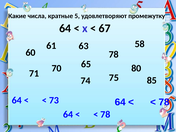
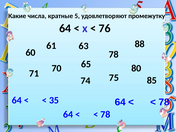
67: 67 -> 76
58: 58 -> 88
73: 73 -> 35
